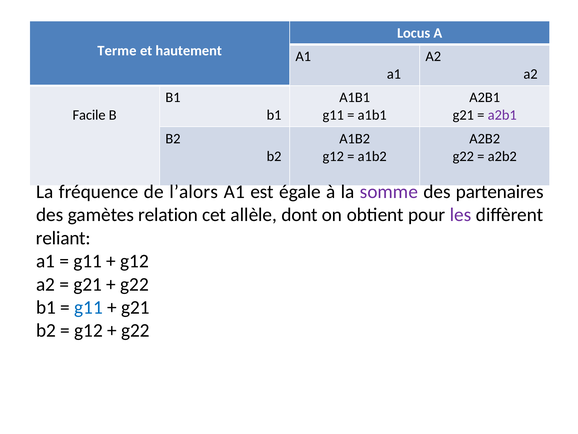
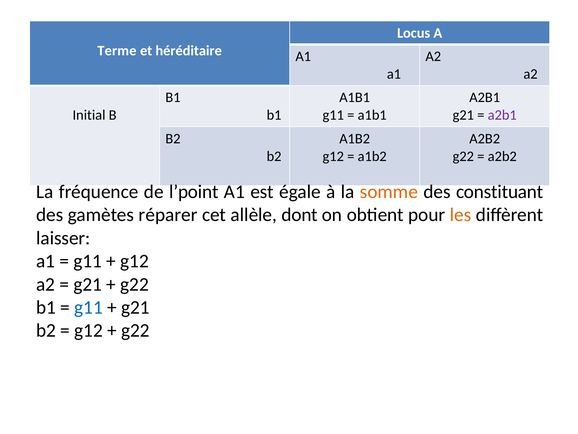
hautement: hautement -> héréditaire
Facile: Facile -> Initial
l’alors: l’alors -> l’point
somme colour: purple -> orange
partenaires: partenaires -> constituant
relation: relation -> réparer
les colour: purple -> orange
reliant: reliant -> laisser
